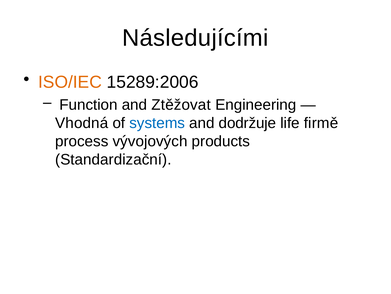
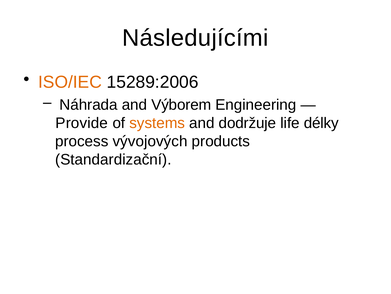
Function: Function -> Náhrada
Ztěžovat: Ztěžovat -> Výborem
Vhodná: Vhodná -> Provide
systems colour: blue -> orange
firmě: firmě -> délky
